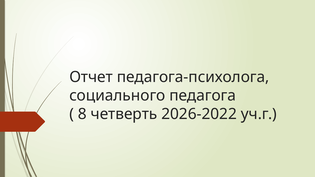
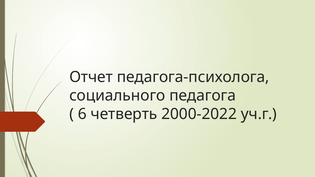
8: 8 -> 6
2026-2022: 2026-2022 -> 2000-2022
